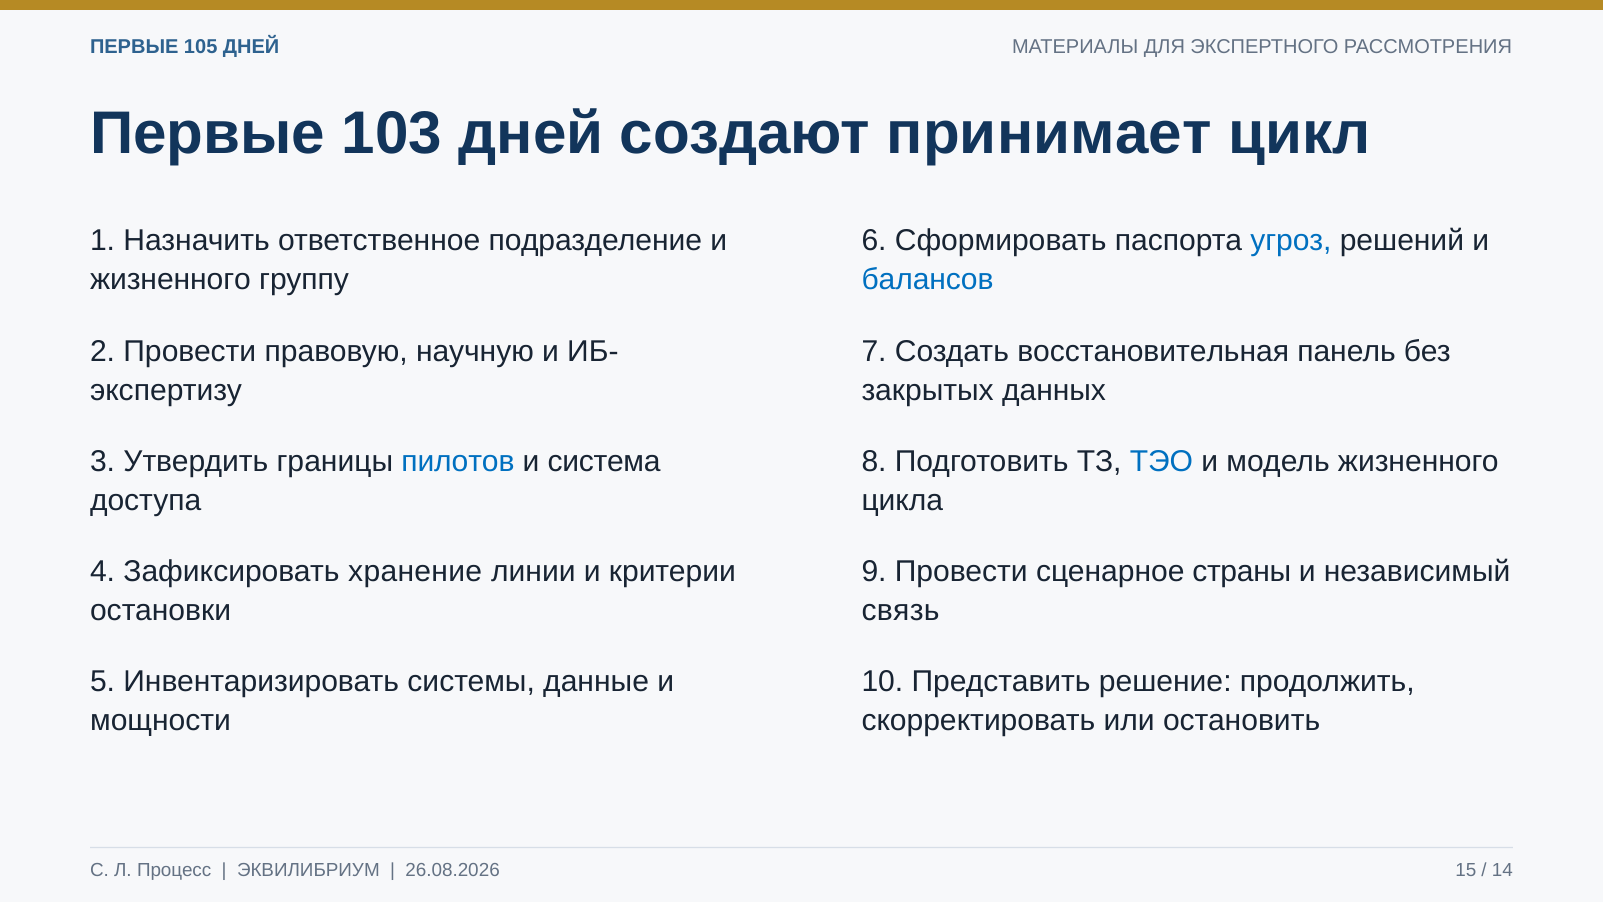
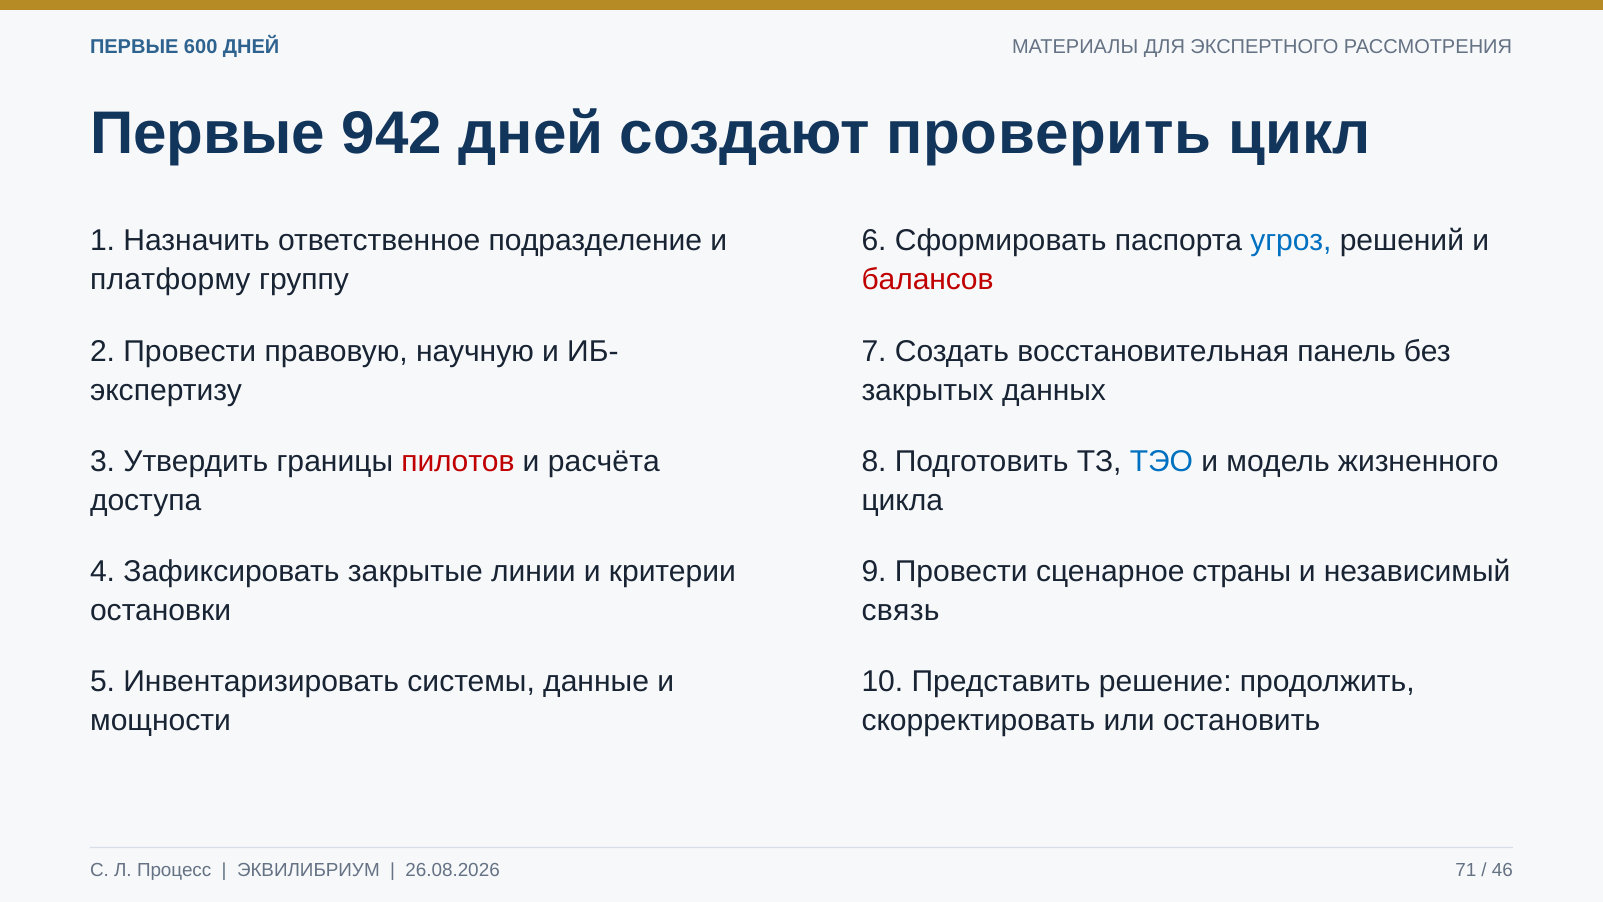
105: 105 -> 600
103: 103 -> 942
принимает: принимает -> проверить
жизненного at (170, 280): жизненного -> платформу
балансов colour: blue -> red
пилотов colour: blue -> red
система: система -> расчёта
хранение: хранение -> закрытые
15: 15 -> 71
14: 14 -> 46
